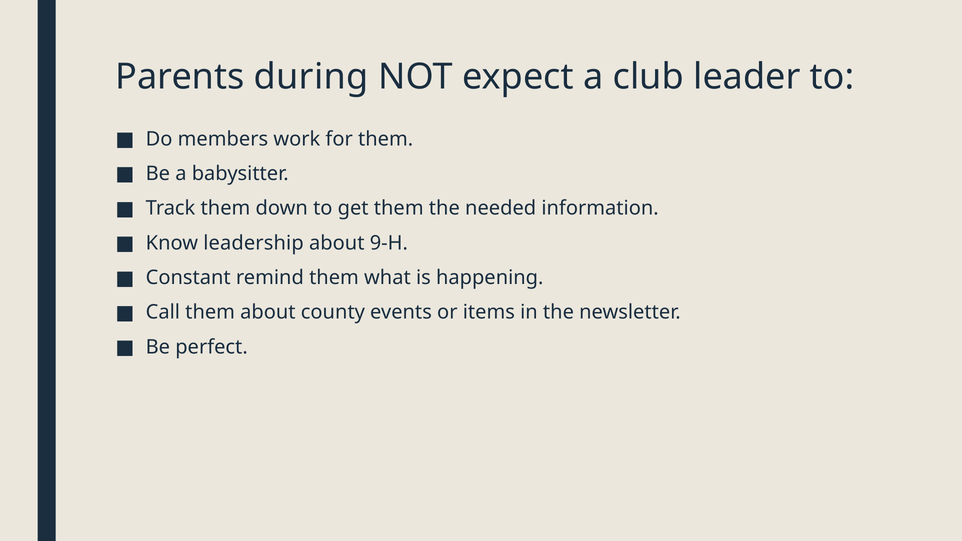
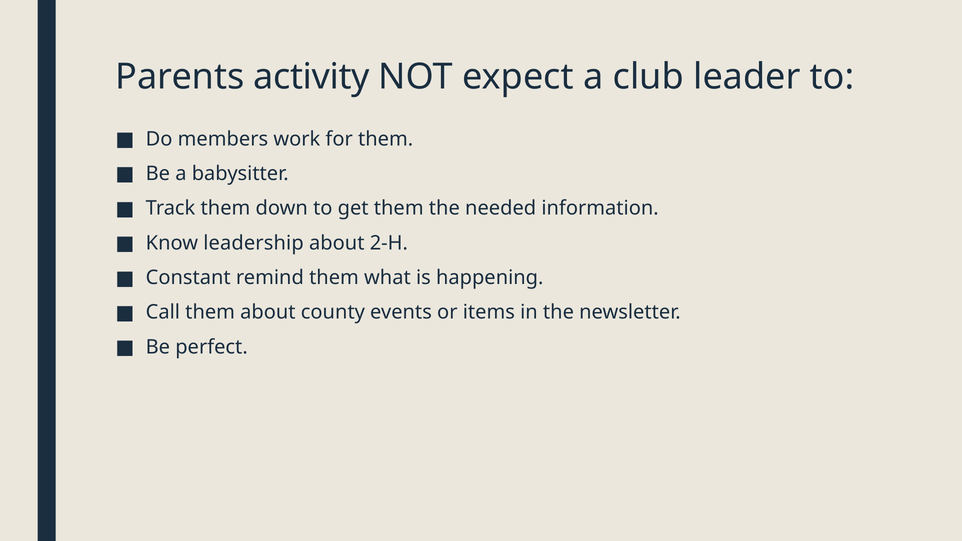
during: during -> activity
9-H: 9-H -> 2-H
